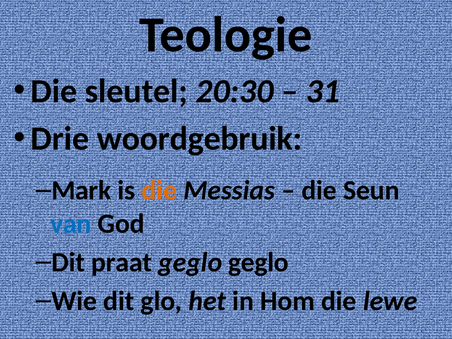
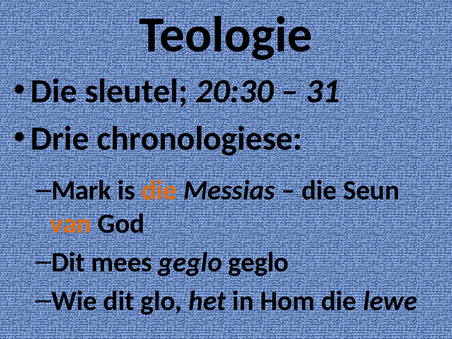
woordgebruik: woordgebruik -> chronologiese
van colour: blue -> orange
praat: praat -> mees
